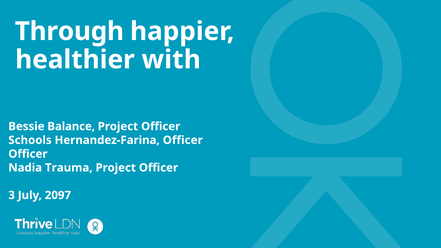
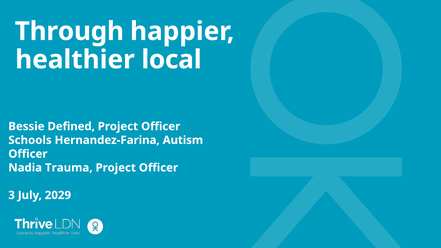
with: with -> local
Balance: Balance -> Defined
Hernandez-Farina Officer: Officer -> Autism
2097: 2097 -> 2029
